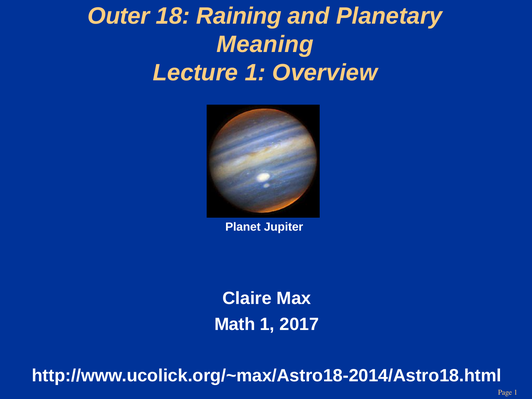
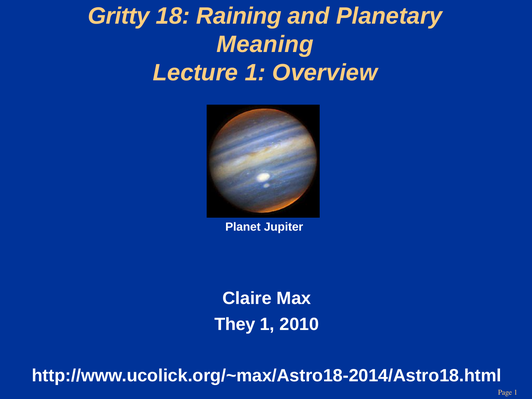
Outer: Outer -> Gritty
Math: Math -> They
2017: 2017 -> 2010
